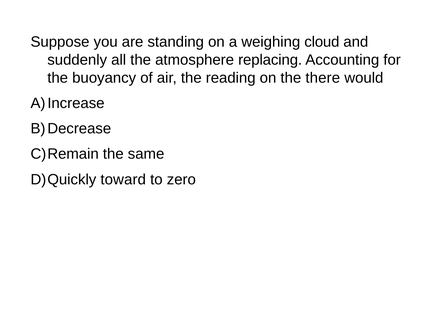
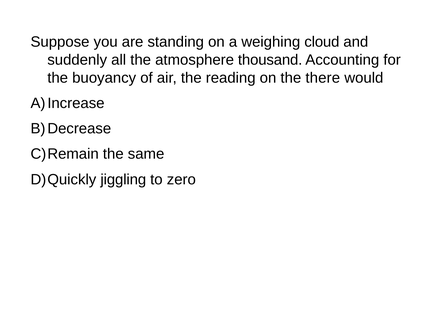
replacing: replacing -> thousand
toward: toward -> jiggling
